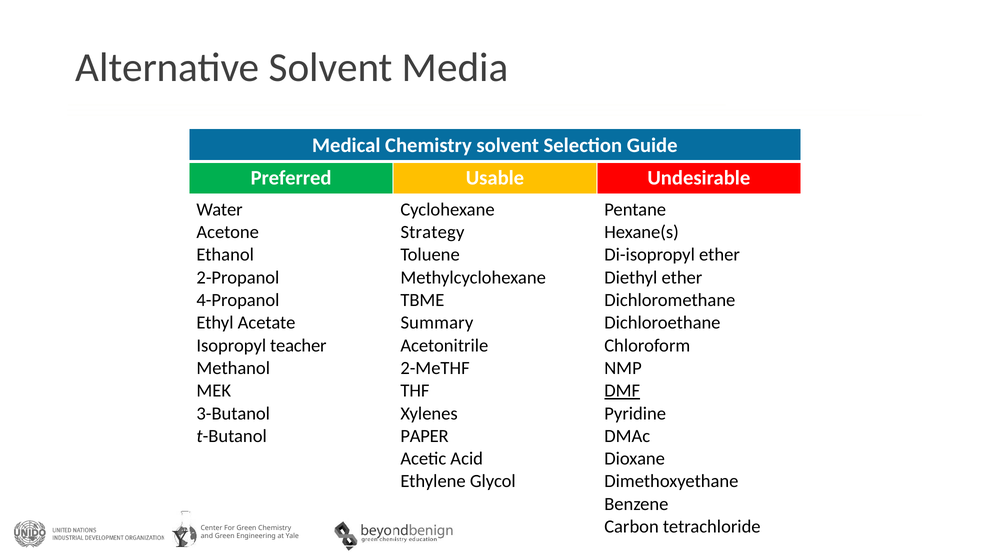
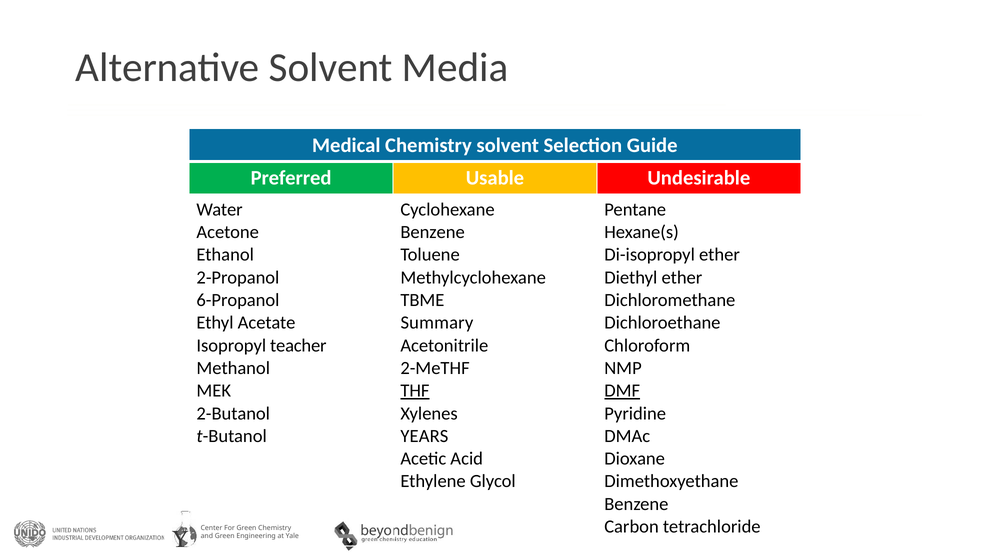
Strategy at (432, 232): Strategy -> Benzene
4-Propanol: 4-Propanol -> 6-Propanol
THF underline: none -> present
3-Butanol: 3-Butanol -> 2-Butanol
PAPER: PAPER -> YEARS
